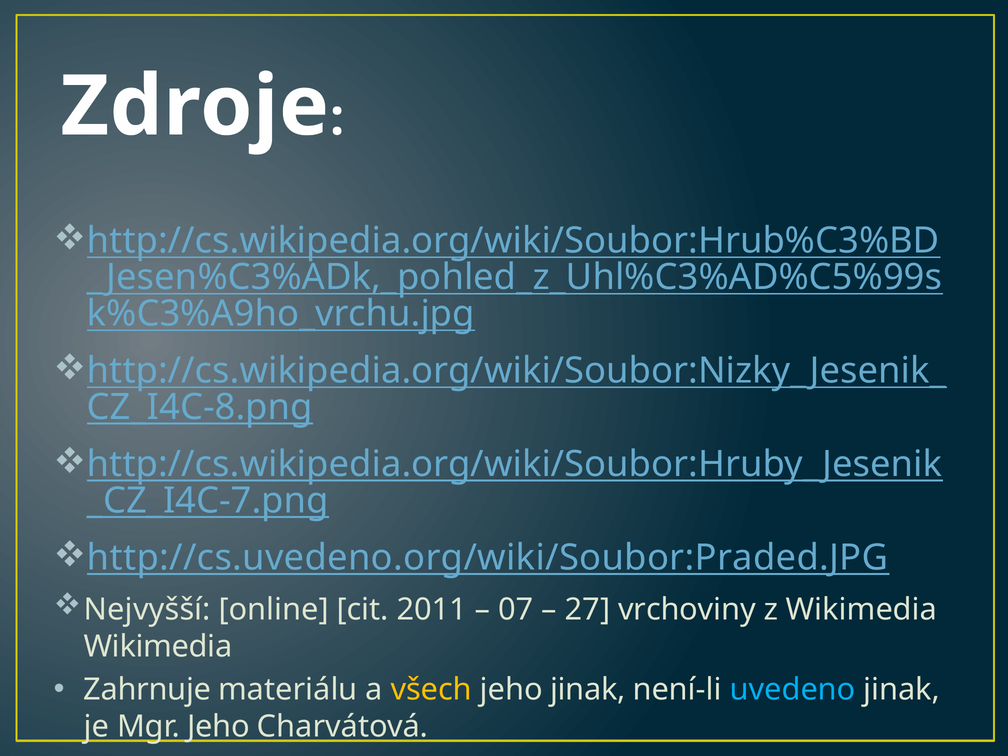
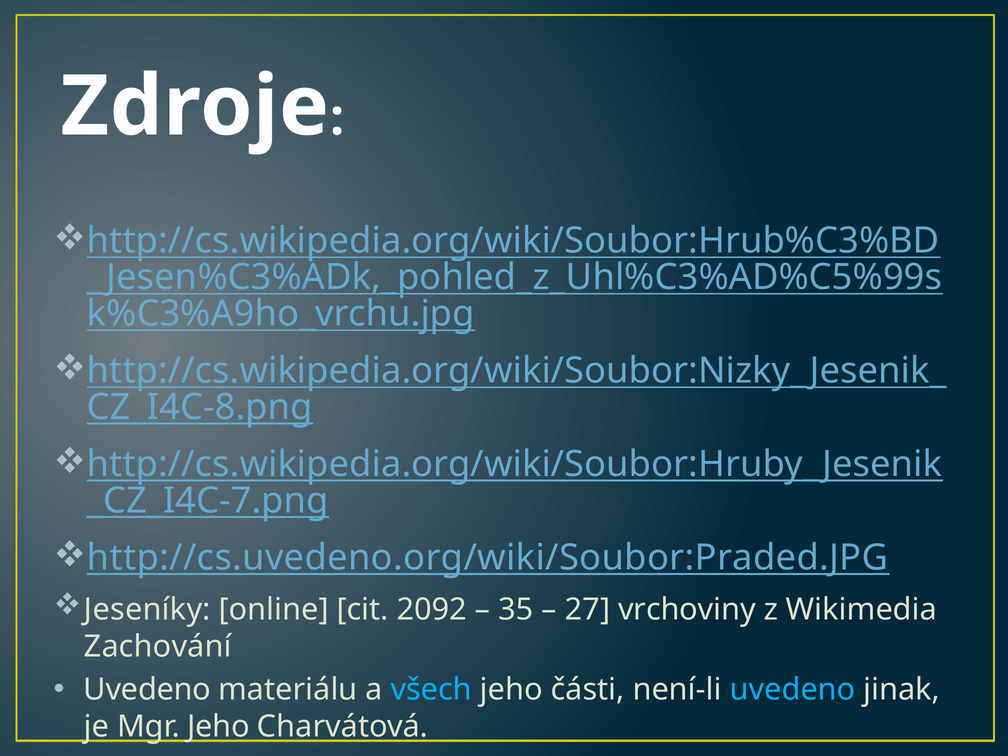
Nejvyšší: Nejvyšší -> Jeseníky
2011: 2011 -> 2092
07: 07 -> 35
Wikimedia at (158, 647): Wikimedia -> Zachování
Zahrnuje at (147, 690): Zahrnuje -> Uvedeno
všech colour: yellow -> light blue
jeho jinak: jinak -> části
